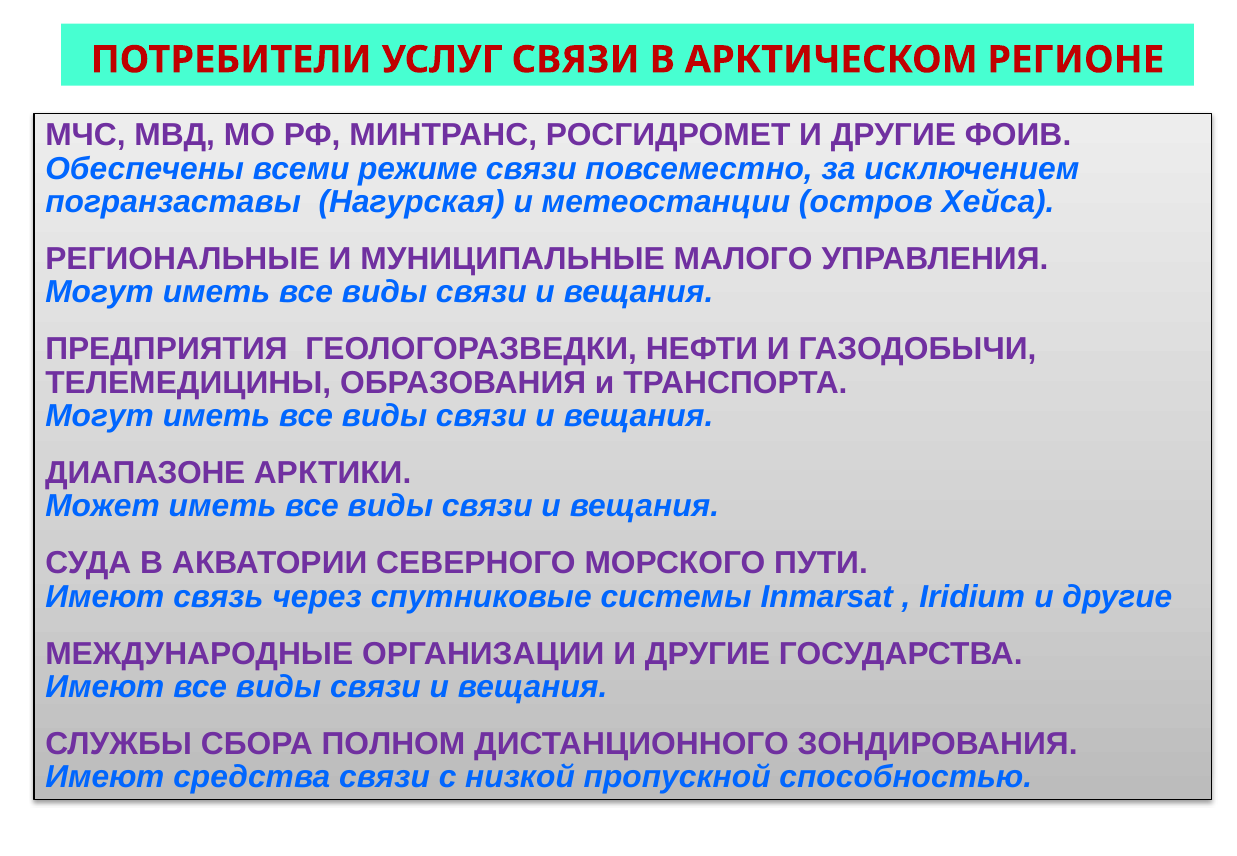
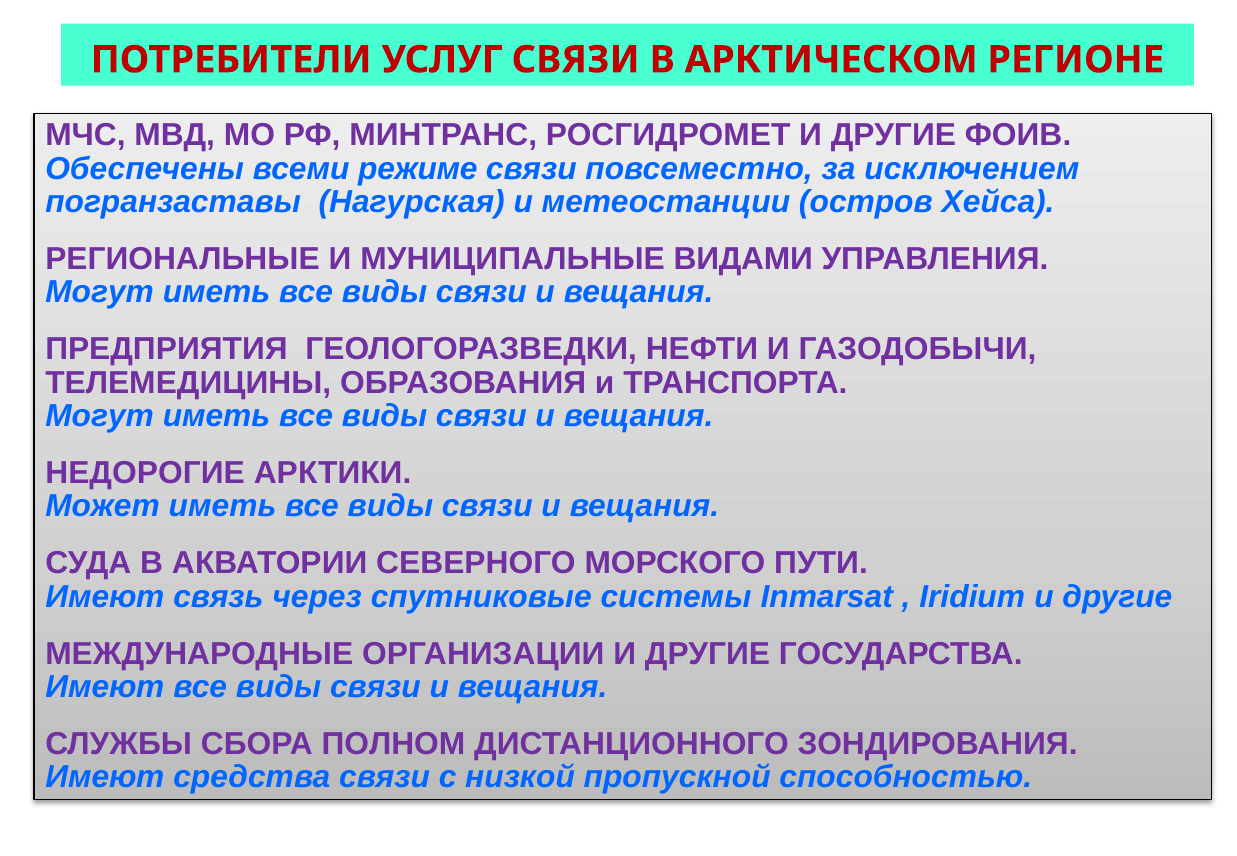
МАЛОГО: МАЛОГО -> ВИДАМИ
ДИАПАЗОНЕ: ДИАПАЗОНЕ -> НЕДОРОГИЕ
